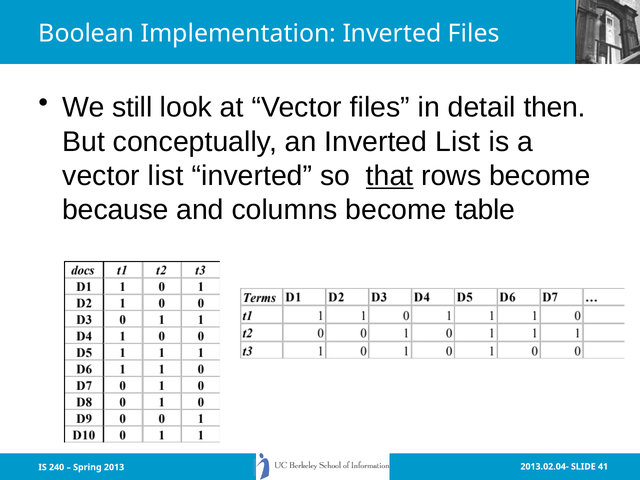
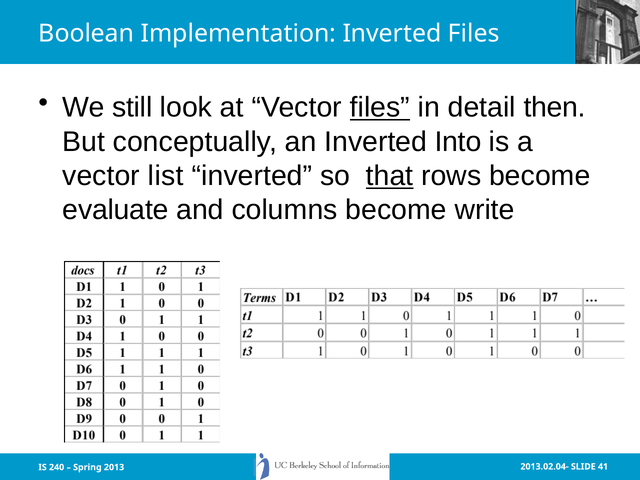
files at (380, 108) underline: none -> present
Inverted List: List -> Into
because: because -> evaluate
table: table -> write
